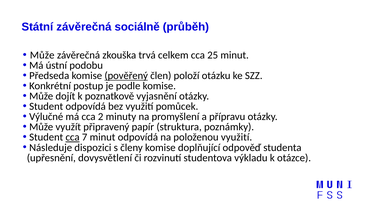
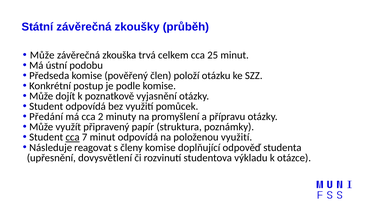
sociálně: sociálně -> zkoušky
pověřený underline: present -> none
Výlučné: Výlučné -> Předání
dispozici: dispozici -> reagovat
